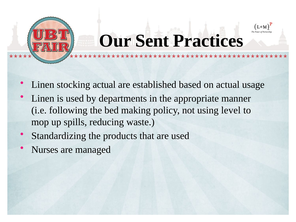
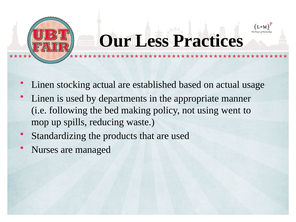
Sent: Sent -> Less
level: level -> went
